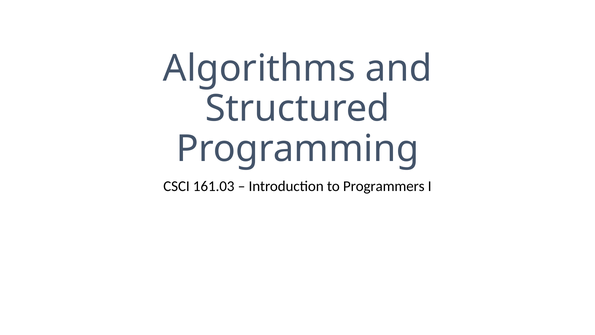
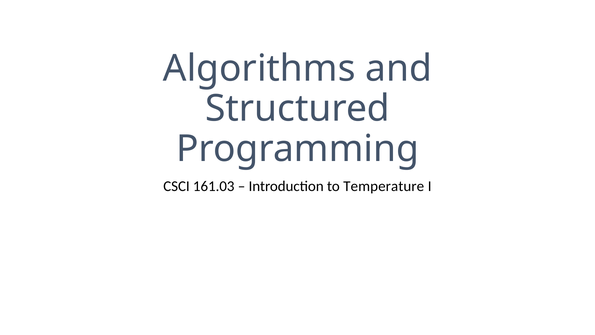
Programmers: Programmers -> Temperature
